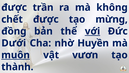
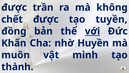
mừng: mừng -> tuyền
Dưới: Dưới -> Khấn
muôn underline: present -> none
vươn: vươn -> mình
